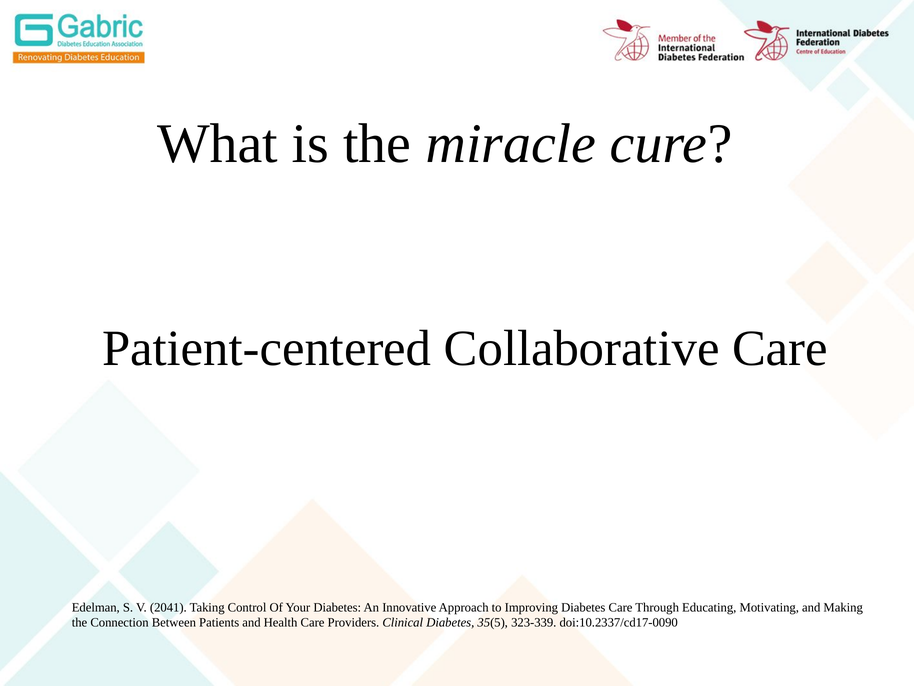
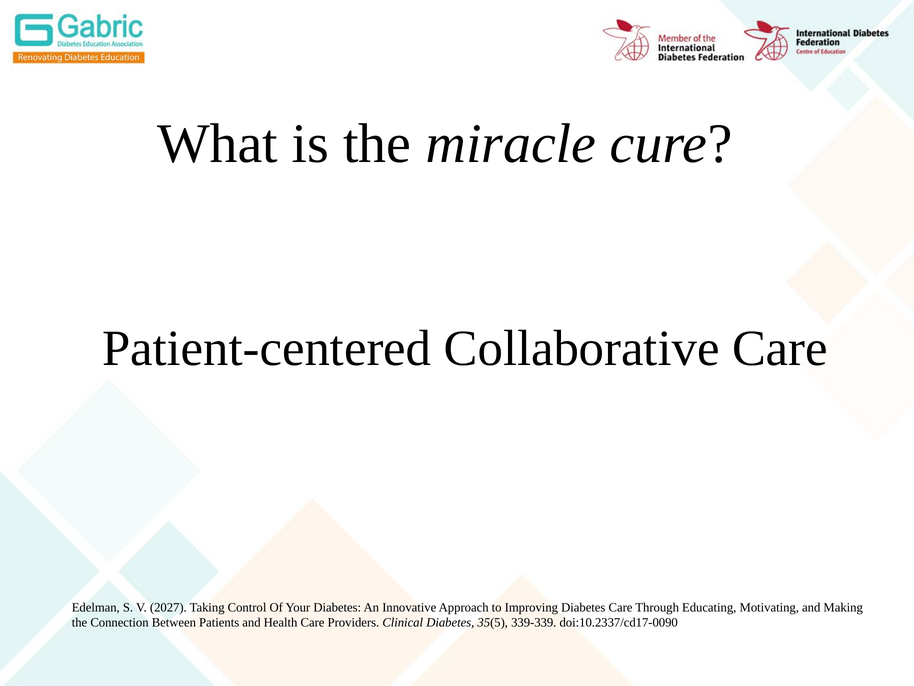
2041: 2041 -> 2027
323-339: 323-339 -> 339-339
